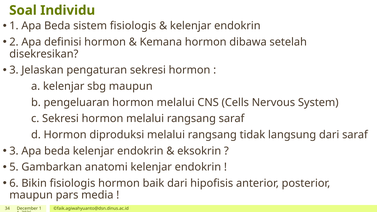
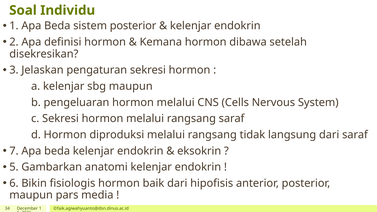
sistem fisiologis: fisiologis -> posterior
3 at (14, 151): 3 -> 7
